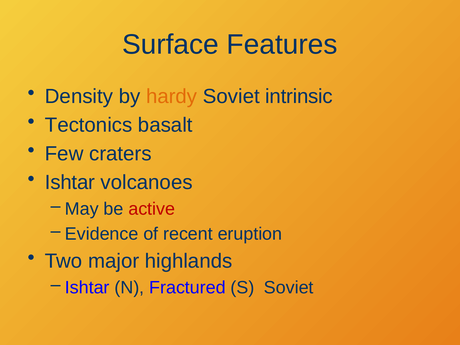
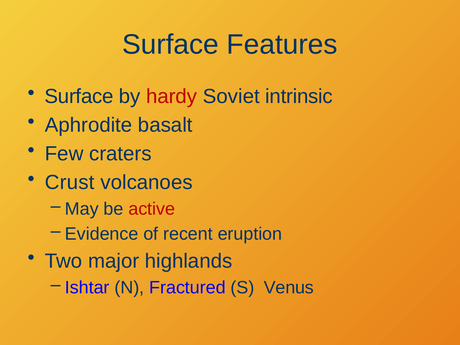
Density at (79, 96): Density -> Surface
hardy colour: orange -> red
Tectonics: Tectonics -> Aphrodite
Ishtar at (70, 182): Ishtar -> Crust
S Soviet: Soviet -> Venus
